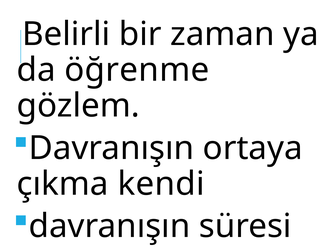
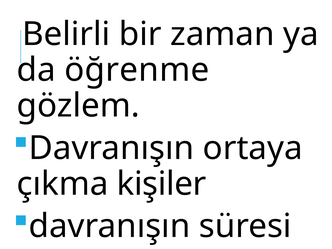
kendi: kendi -> kişiler
